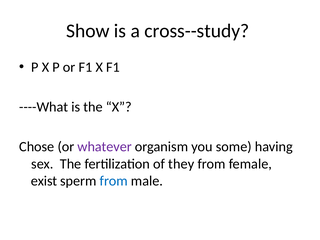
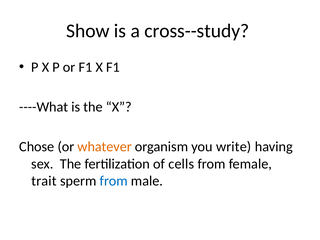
whatever colour: purple -> orange
some: some -> write
they: they -> cells
exist: exist -> trait
